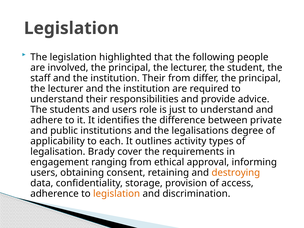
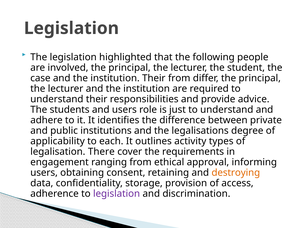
staff: staff -> case
Brady: Brady -> There
legislation at (117, 194) colour: orange -> purple
